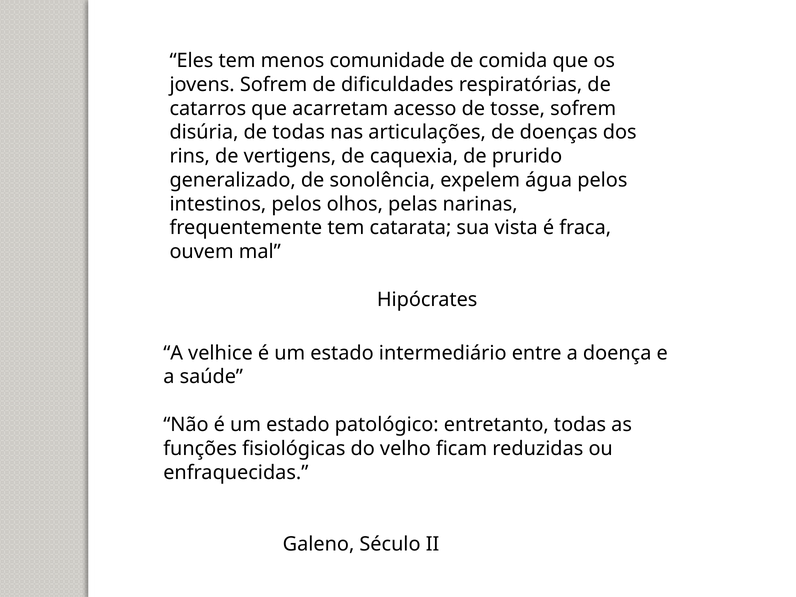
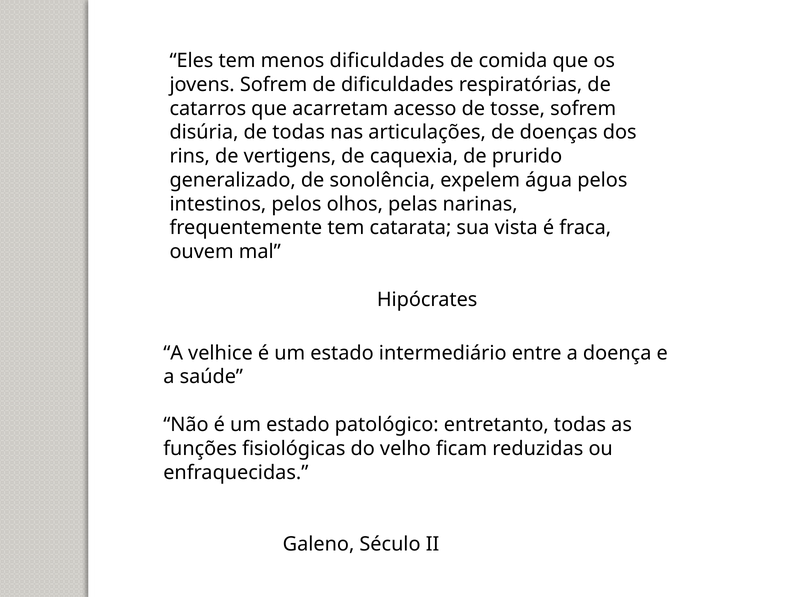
menos comunidade: comunidade -> dificuldades
